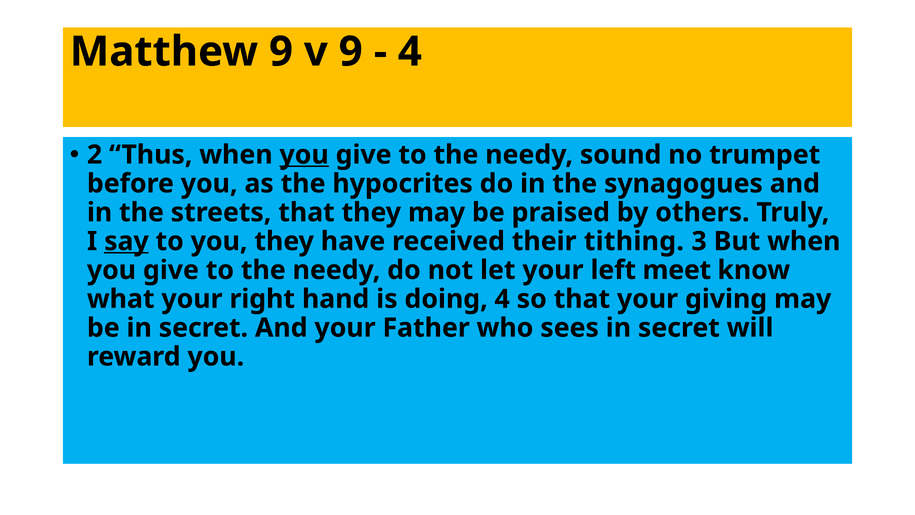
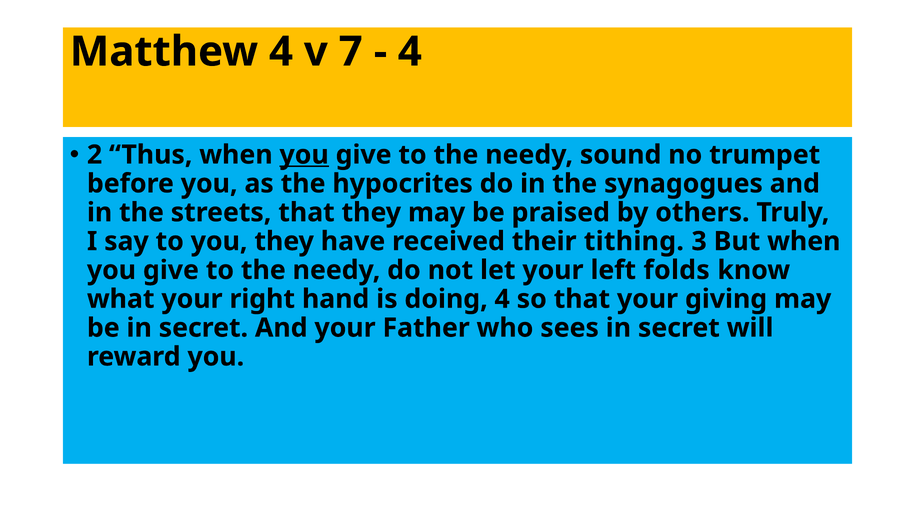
Matthew 9: 9 -> 4
v 9: 9 -> 7
say underline: present -> none
meet: meet -> folds
